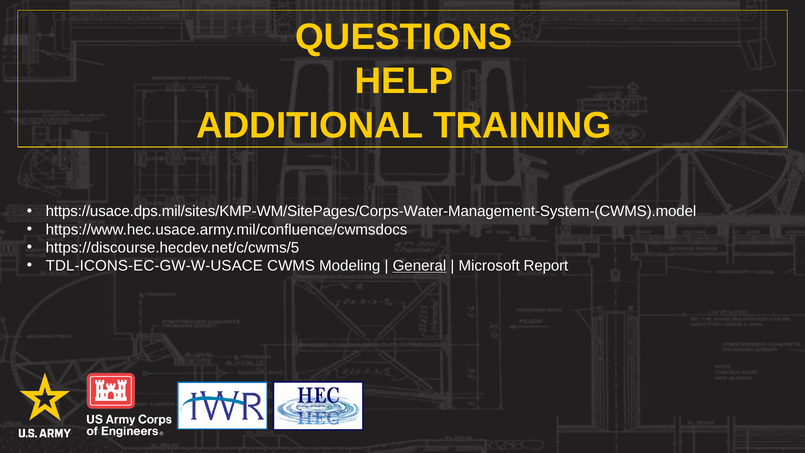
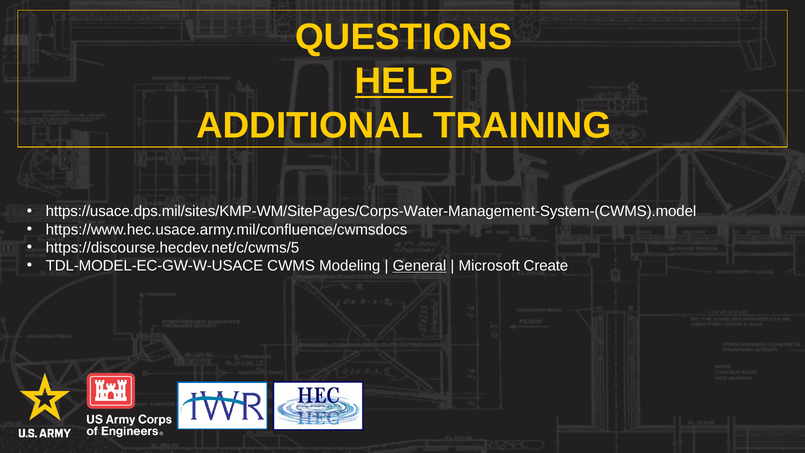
HELP underline: none -> present
TDL-ICONS-EC-GW-W-USACE: TDL-ICONS-EC-GW-W-USACE -> TDL-MODEL-EC-GW-W-USACE
Report: Report -> Create
